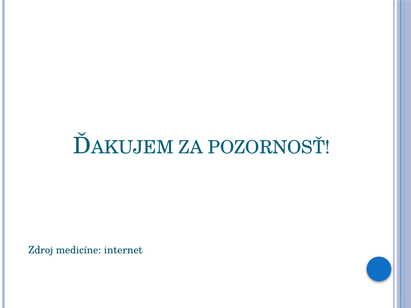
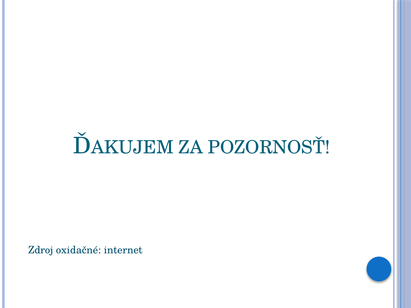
medicíne: medicíne -> oxidačné
